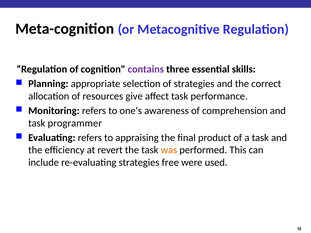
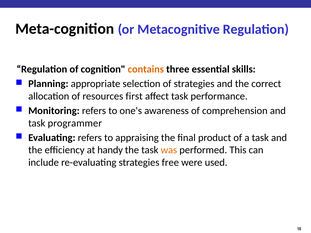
contains colour: purple -> orange
give: give -> first
revert: revert -> handy
